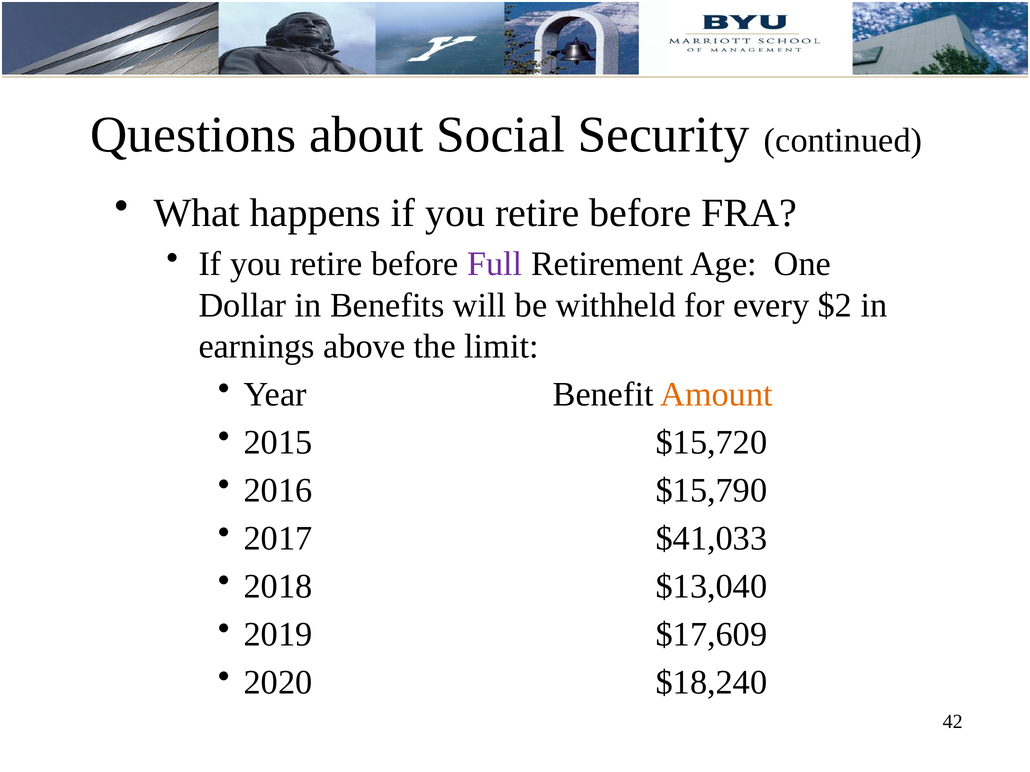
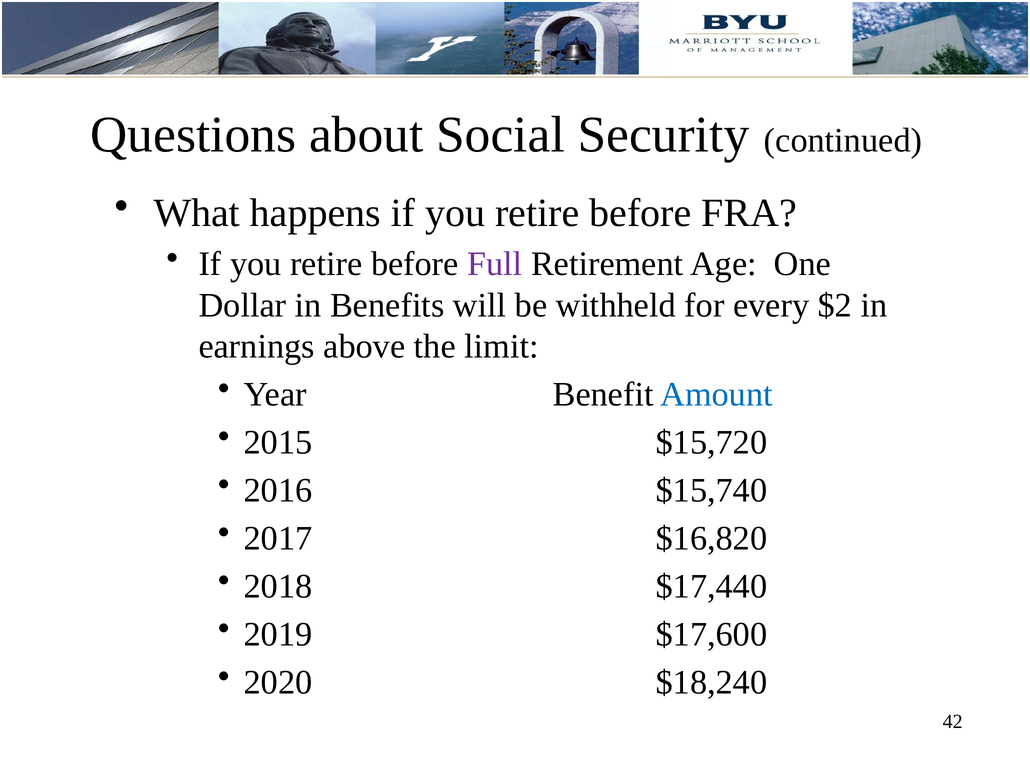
Amount colour: orange -> blue
$15,790: $15,790 -> $15,740
$41,033: $41,033 -> $16,820
$13,040: $13,040 -> $17,440
$17,609: $17,609 -> $17,600
